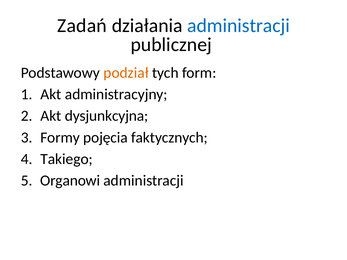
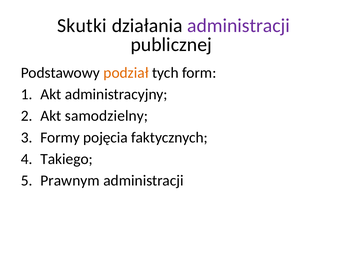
Zadań: Zadań -> Skutki
administracji at (238, 26) colour: blue -> purple
dysjunkcyjna: dysjunkcyjna -> samodzielny
Organowi: Organowi -> Prawnym
